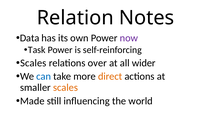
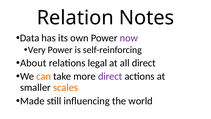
Task: Task -> Very
Scales at (33, 63): Scales -> About
over: over -> legal
all wider: wider -> direct
can colour: blue -> orange
direct at (110, 76) colour: orange -> purple
